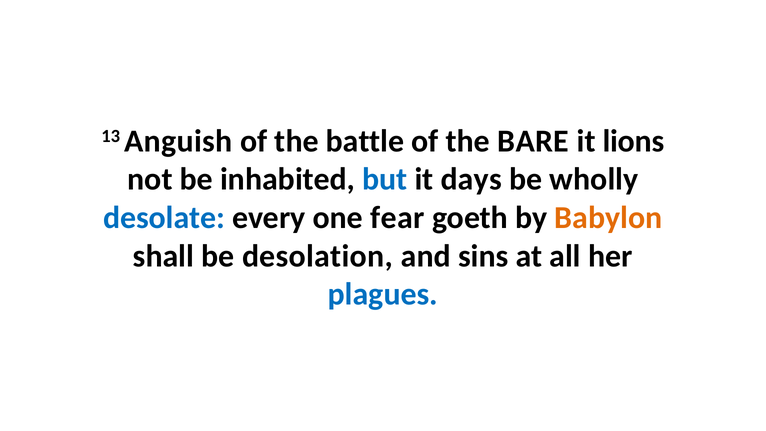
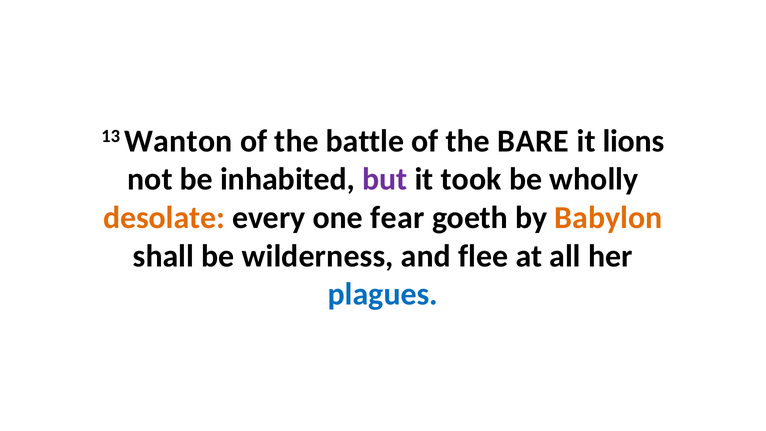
Anguish: Anguish -> Wanton
but colour: blue -> purple
days: days -> took
desolate colour: blue -> orange
desolation: desolation -> wilderness
sins: sins -> flee
